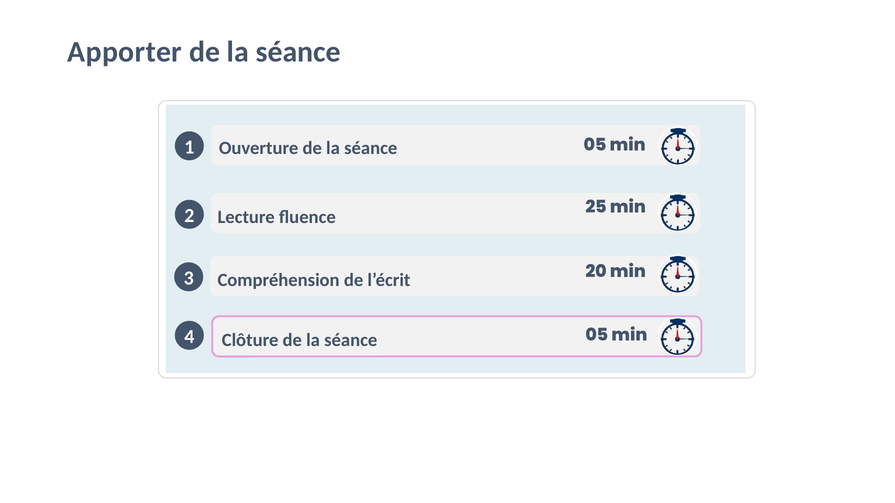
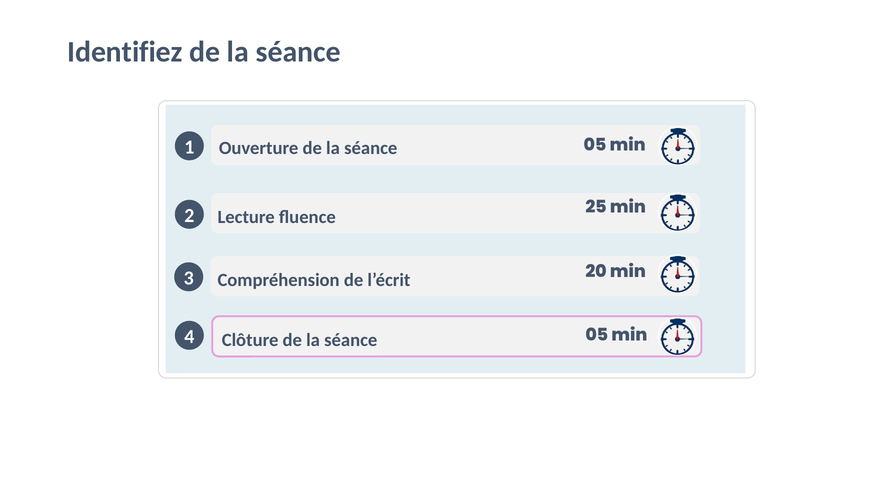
Apporter: Apporter -> Identifiez
